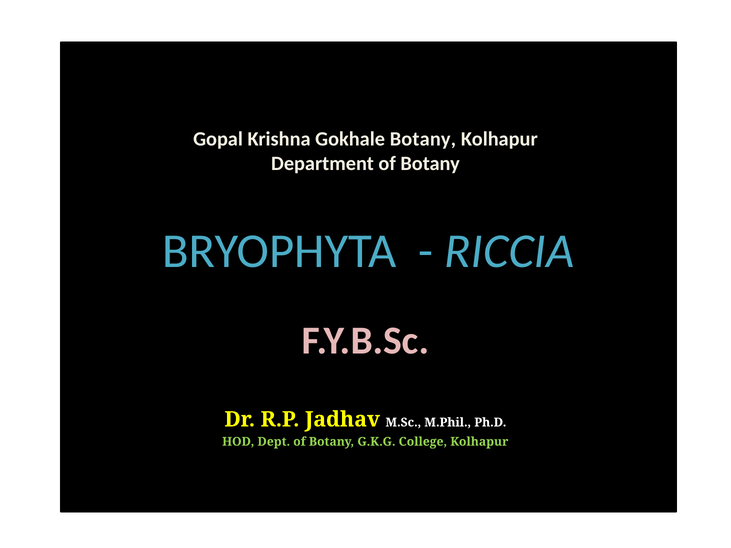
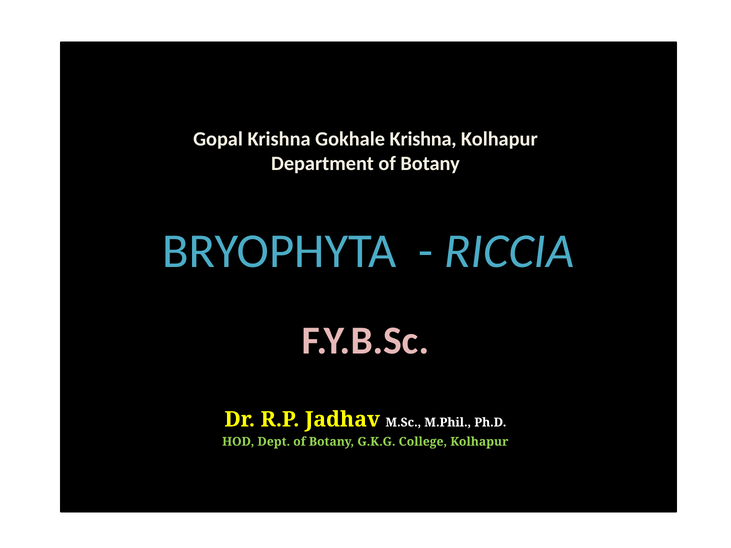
Gokhale Botany: Botany -> Krishna
